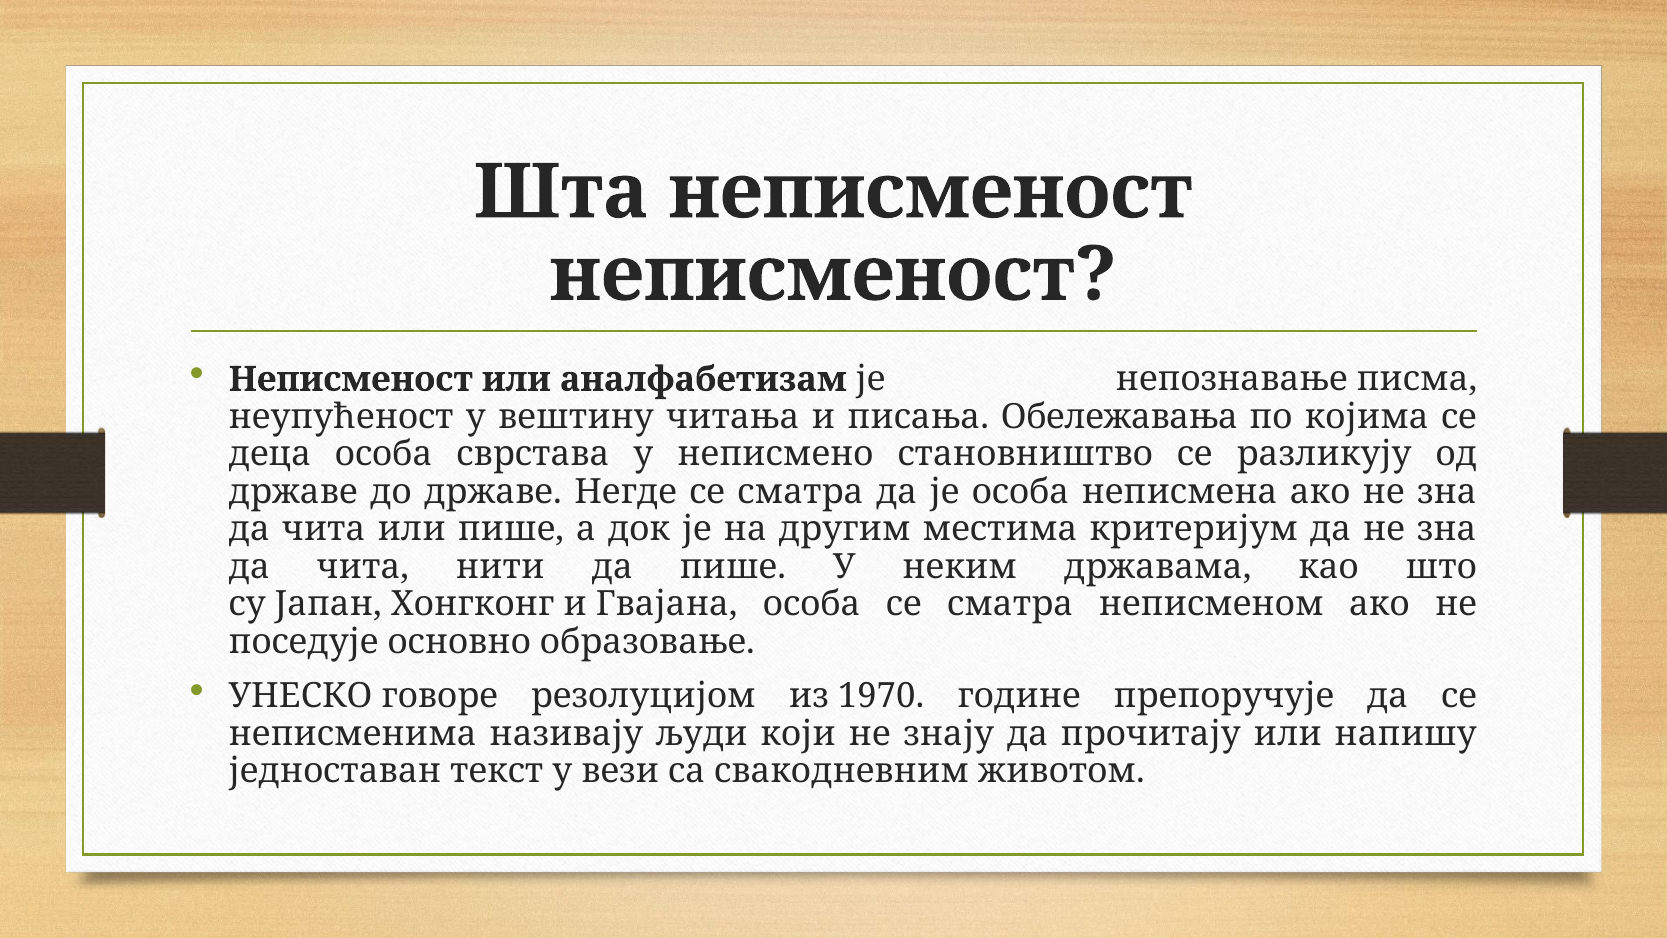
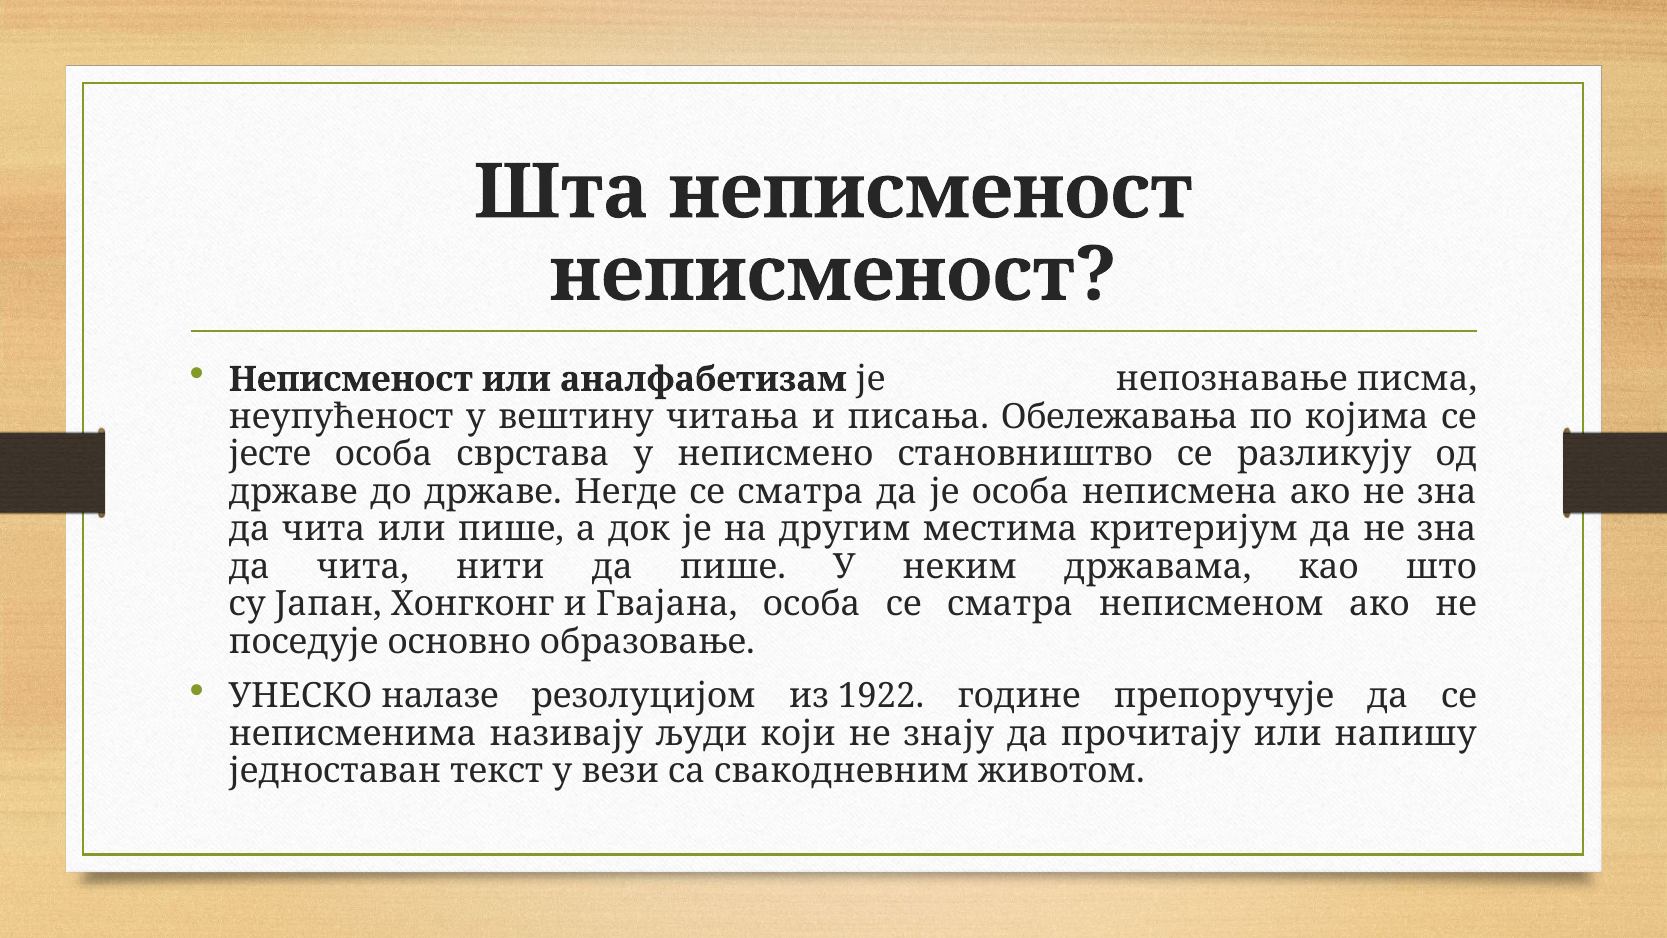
деца: деца -> јесте
говоре: говоре -> налазе
1970: 1970 -> 1922
